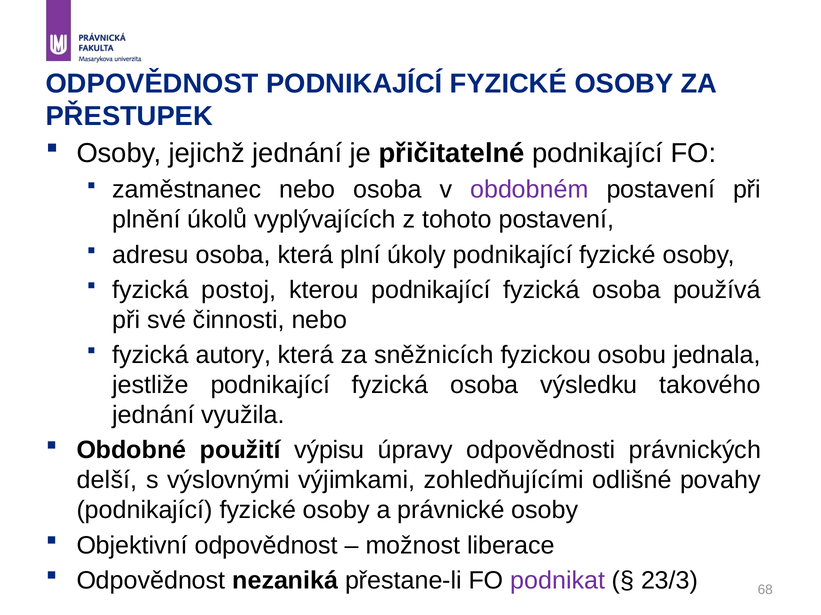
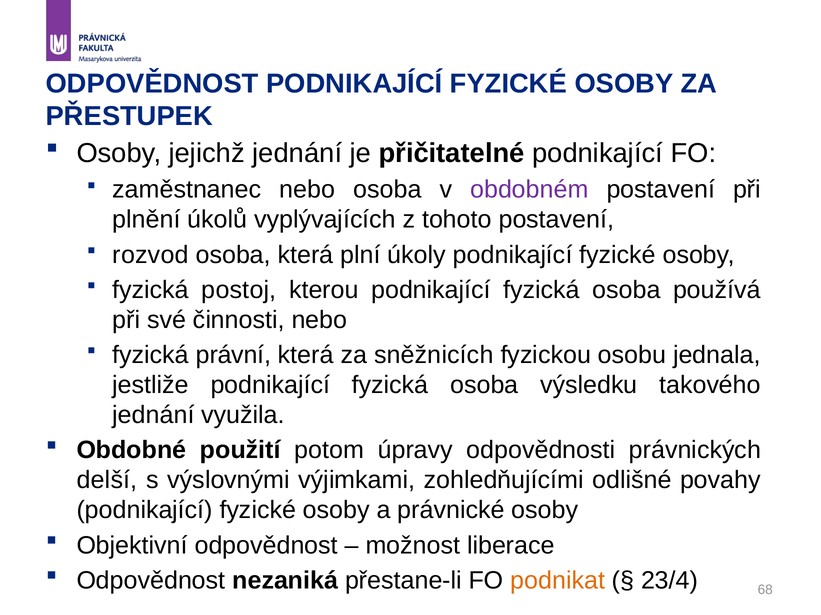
adresu: adresu -> rozvod
autory: autory -> právní
výpisu: výpisu -> potom
podnikat colour: purple -> orange
23/3: 23/3 -> 23/4
